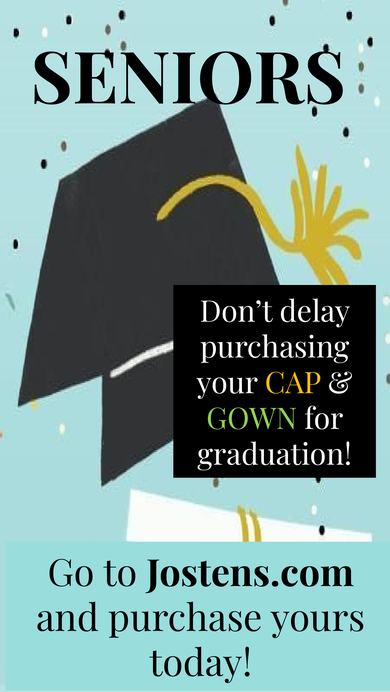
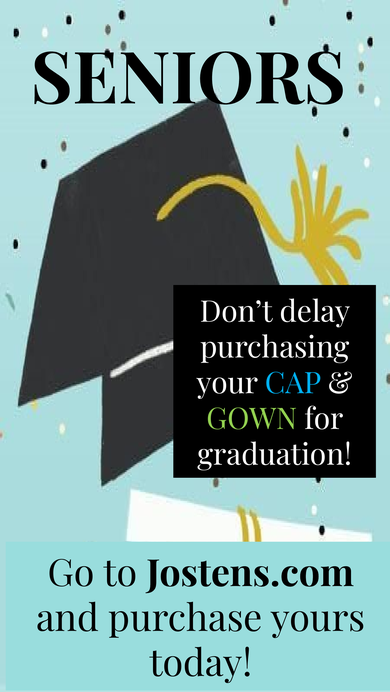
CAP colour: yellow -> light blue
